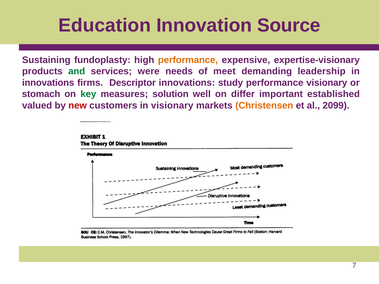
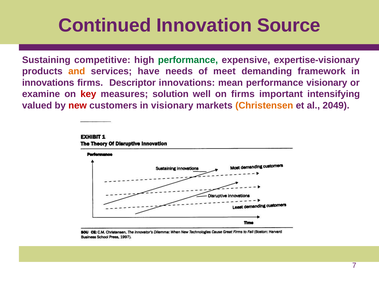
Education: Education -> Continued
fundoplasty: fundoplasty -> competitive
performance at (188, 60) colour: orange -> green
and colour: green -> orange
were: were -> have
leadership: leadership -> framework
study: study -> mean
stomach: stomach -> examine
key colour: green -> red
on differ: differ -> firms
established: established -> intensifying
2099: 2099 -> 2049
